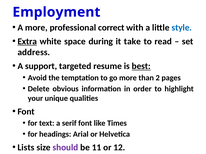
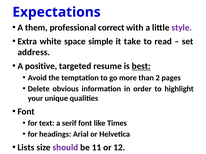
Employment: Employment -> Expectations
A more: more -> them
style colour: blue -> purple
Extra underline: present -> none
during: during -> simple
support: support -> positive
